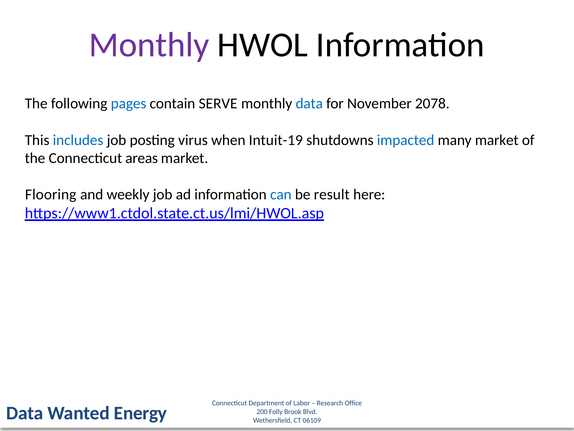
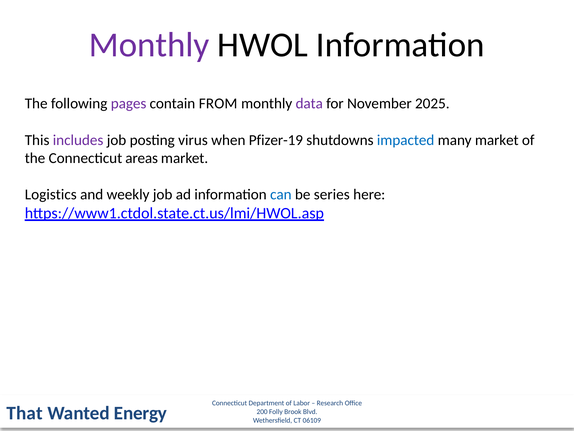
pages colour: blue -> purple
SERVE: SERVE -> FROM
data at (309, 104) colour: blue -> purple
2078: 2078 -> 2025
includes colour: blue -> purple
Intuit-19: Intuit-19 -> Pfizer-19
Flooring: Flooring -> Logistics
result: result -> series
Data at (25, 413): Data -> That
